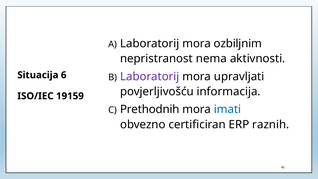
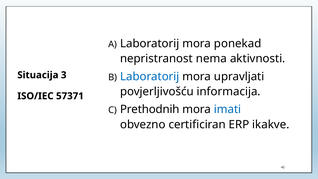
ozbiljnim: ozbiljnim -> ponekad
6: 6 -> 3
Laboratorij at (150, 76) colour: purple -> blue
19159: 19159 -> 57371
raznih: raznih -> ikakve
